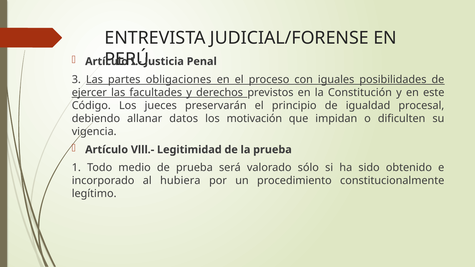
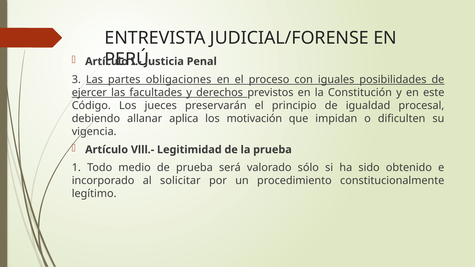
datos: datos -> aplica
hubiera: hubiera -> solicitar
